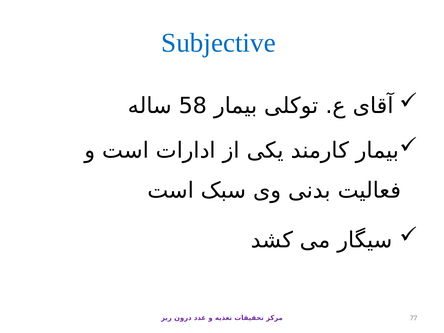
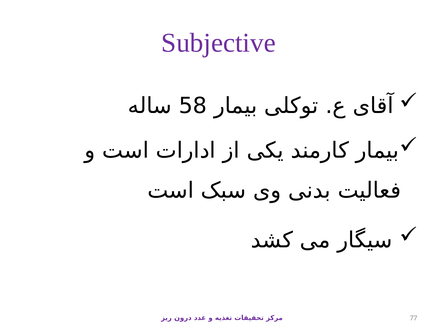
Subjective colour: blue -> purple
